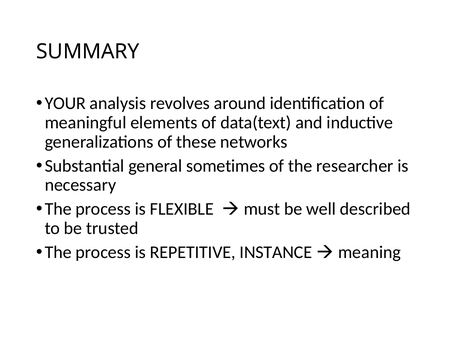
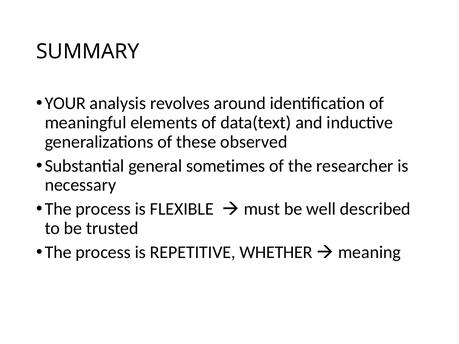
networks: networks -> observed
INSTANCE: INSTANCE -> WHETHER
